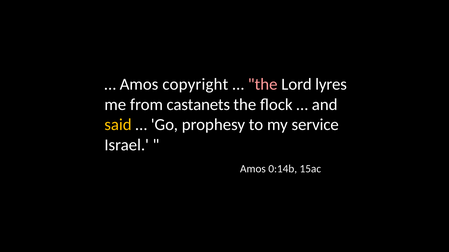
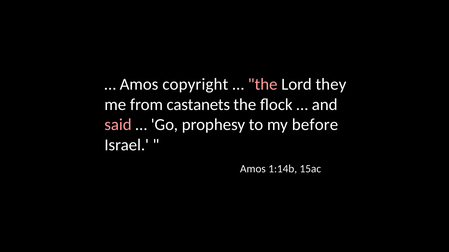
lyres: lyres -> they
said colour: yellow -> pink
service: service -> before
0:14b: 0:14b -> 1:14b
